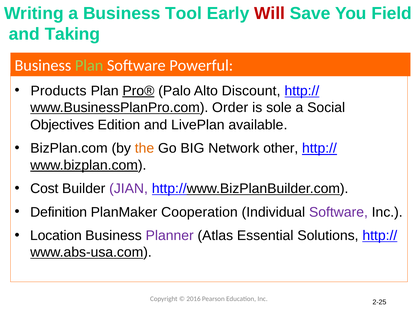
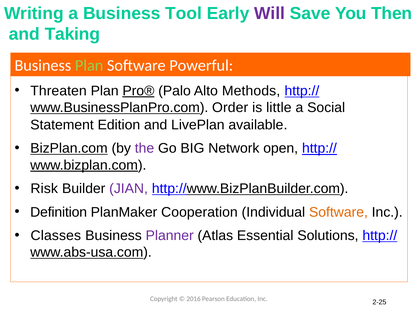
Will colour: red -> purple
Field: Field -> Then
Products: Products -> Threaten
Discount: Discount -> Methods
sole: sole -> little
Objectives: Objectives -> Statement
BizPlan.com underline: none -> present
the colour: orange -> purple
other: other -> open
Cost: Cost -> Risk
Software at (338, 212) colour: purple -> orange
Location: Location -> Classes
